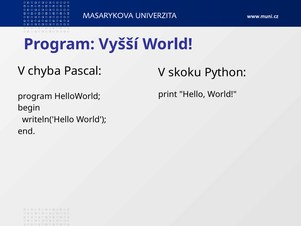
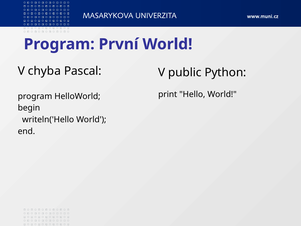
Vyšší: Vyšší -> První
skoku: skoku -> public
